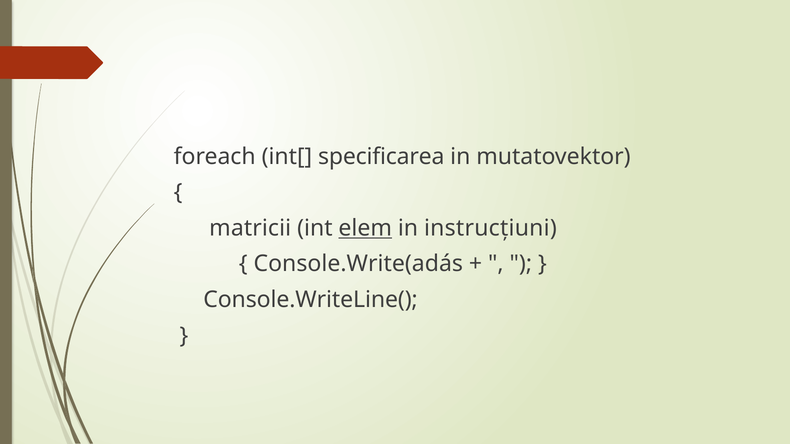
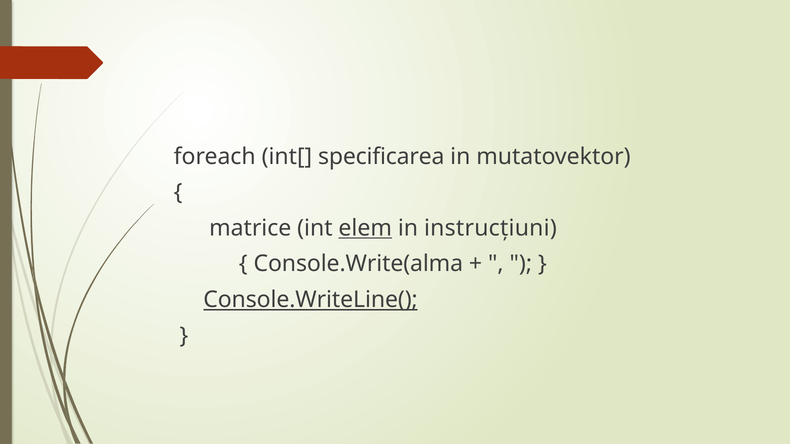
matricii: matricii -> matrice
Console.Write(adás: Console.Write(adás -> Console.Write(alma
Console.WriteLine( underline: none -> present
